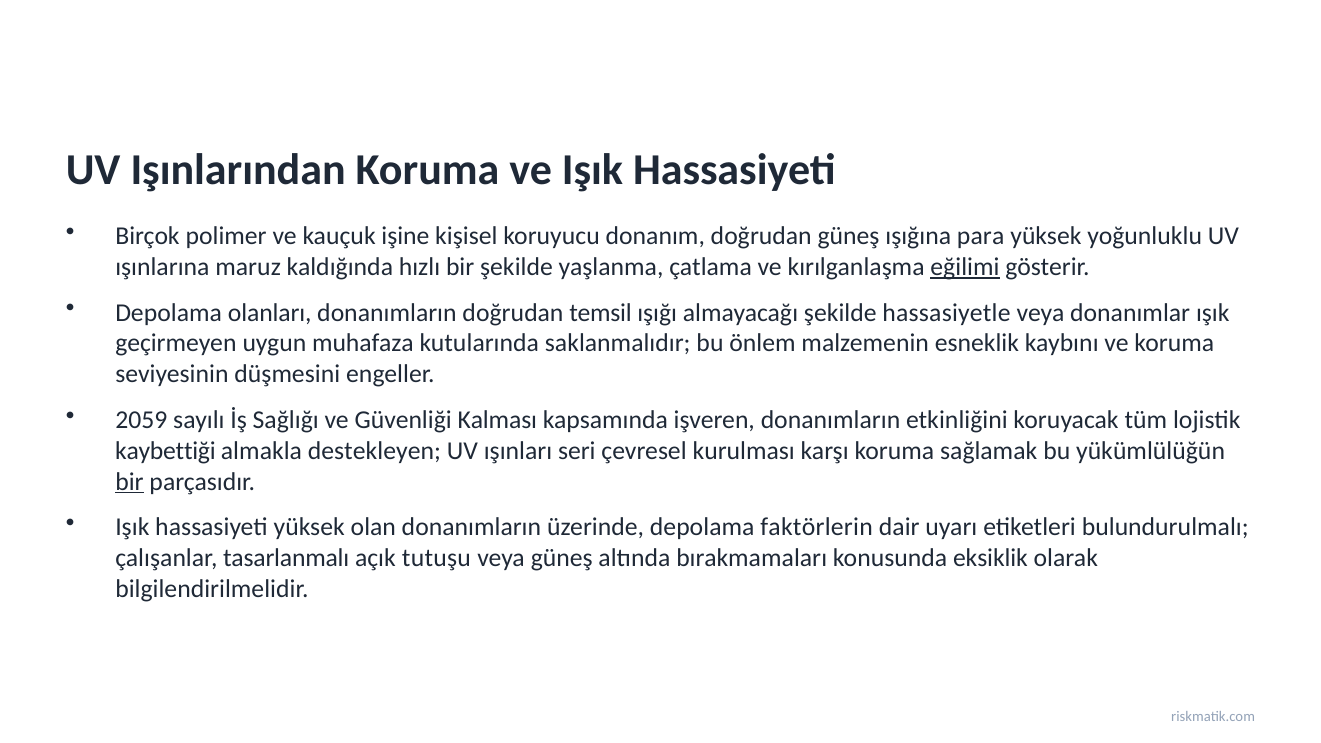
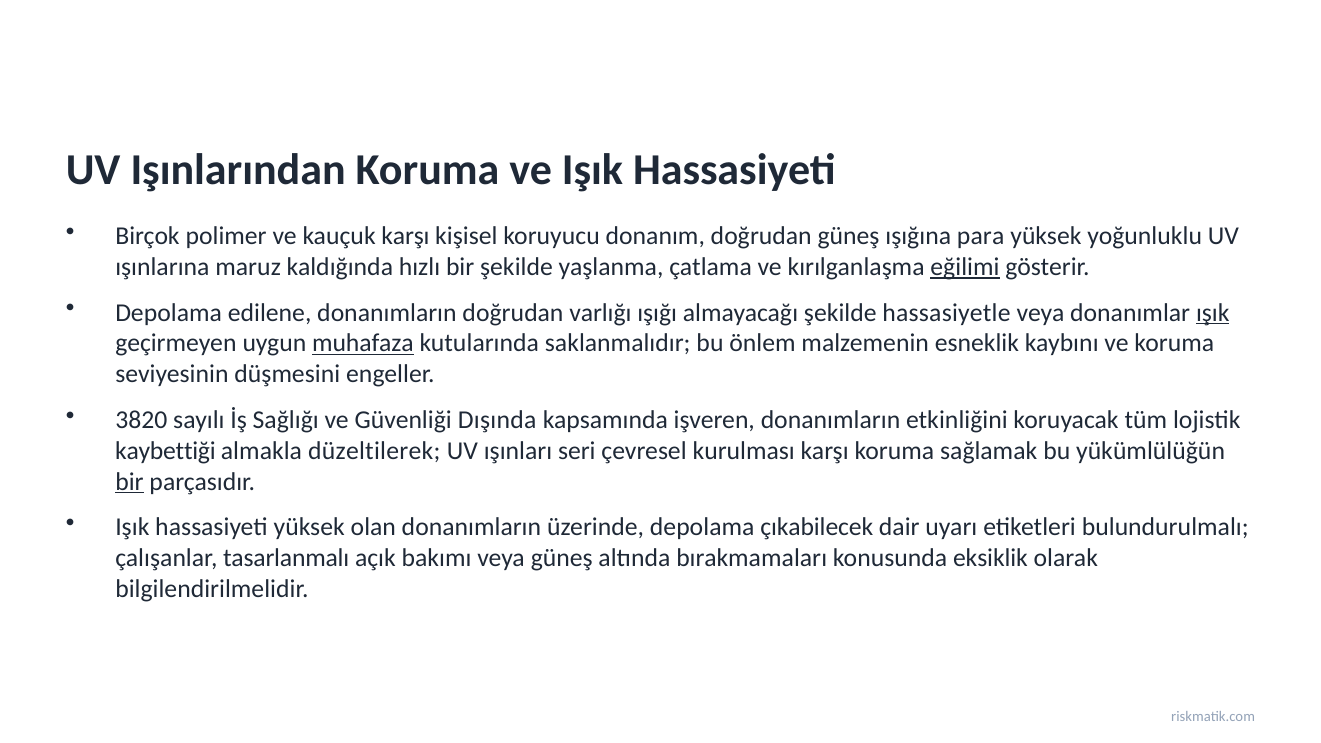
kauçuk işine: işine -> karşı
olanları: olanları -> edilene
temsil: temsil -> varlığı
ışık underline: none -> present
muhafaza underline: none -> present
2059: 2059 -> 3820
Kalması: Kalması -> Dışında
destekleyen: destekleyen -> düzeltilerek
faktörlerin: faktörlerin -> çıkabilecek
tutuşu: tutuşu -> bakımı
